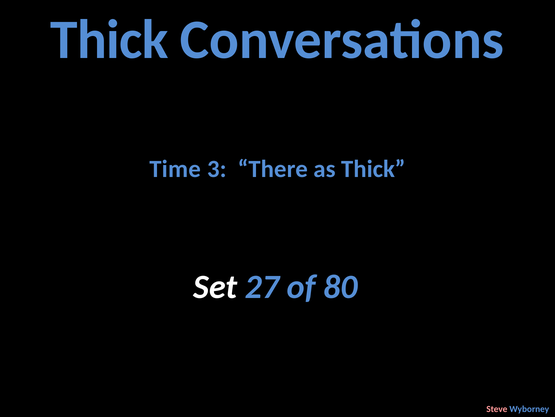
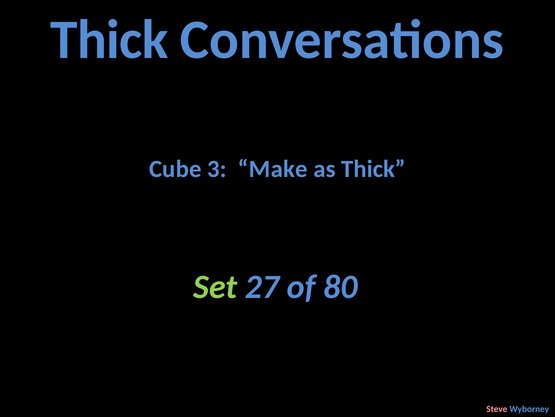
Time: Time -> Cube
There: There -> Make
Set colour: white -> light green
